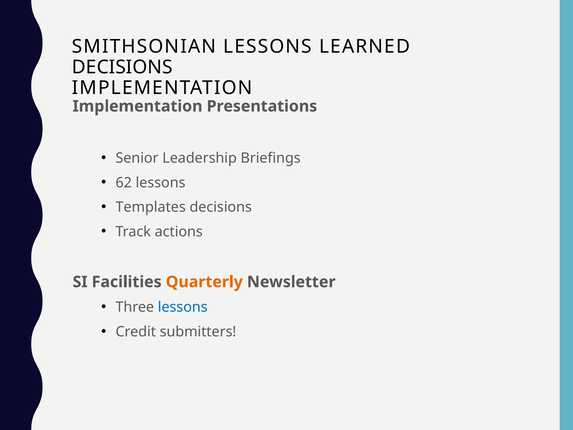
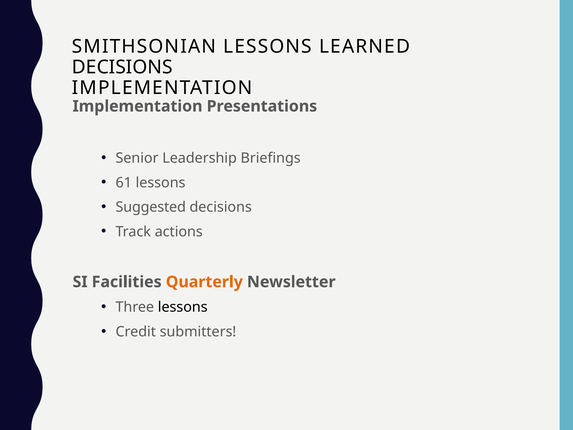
62: 62 -> 61
Templates: Templates -> Suggested
lessons at (183, 307) colour: blue -> black
